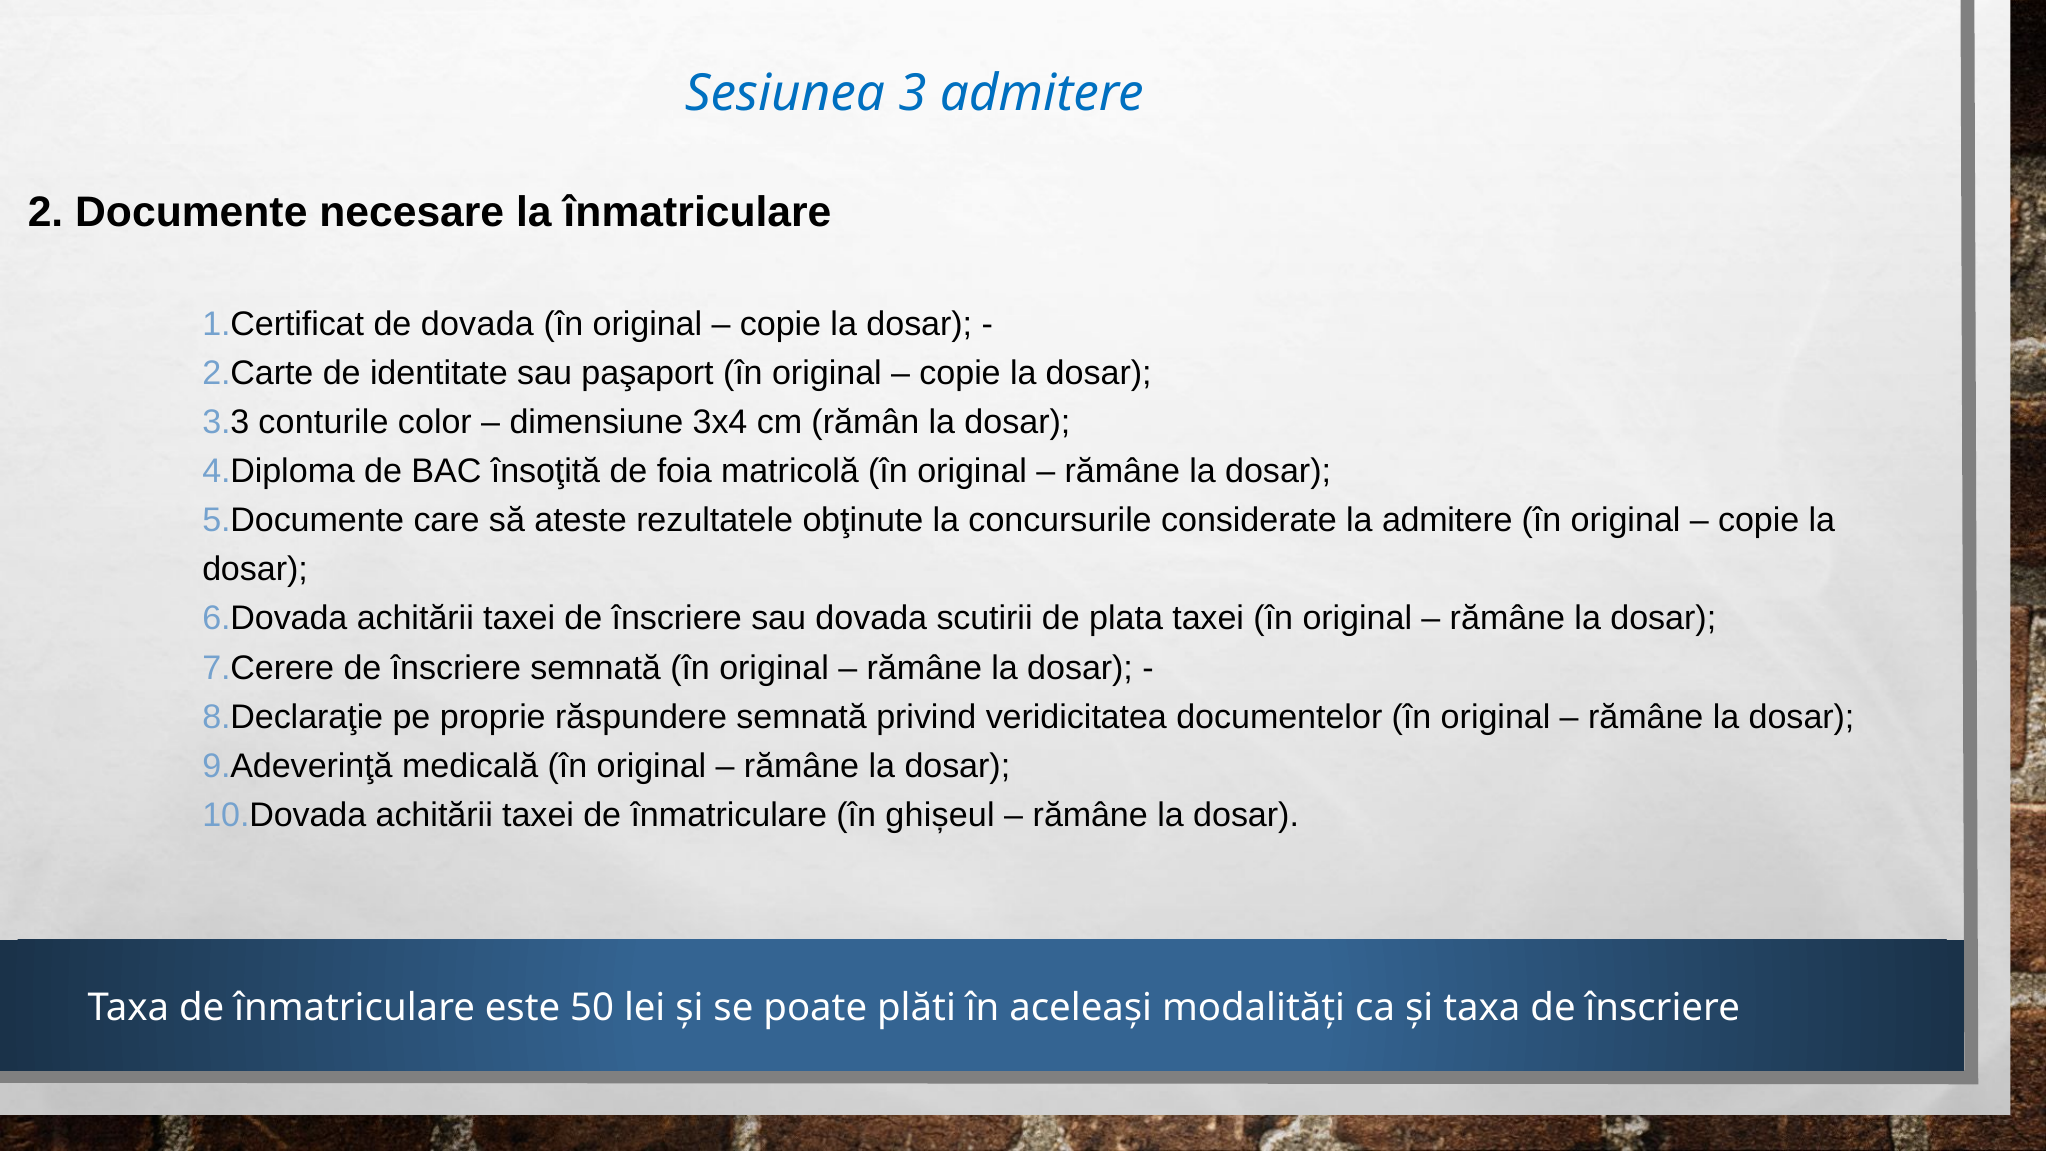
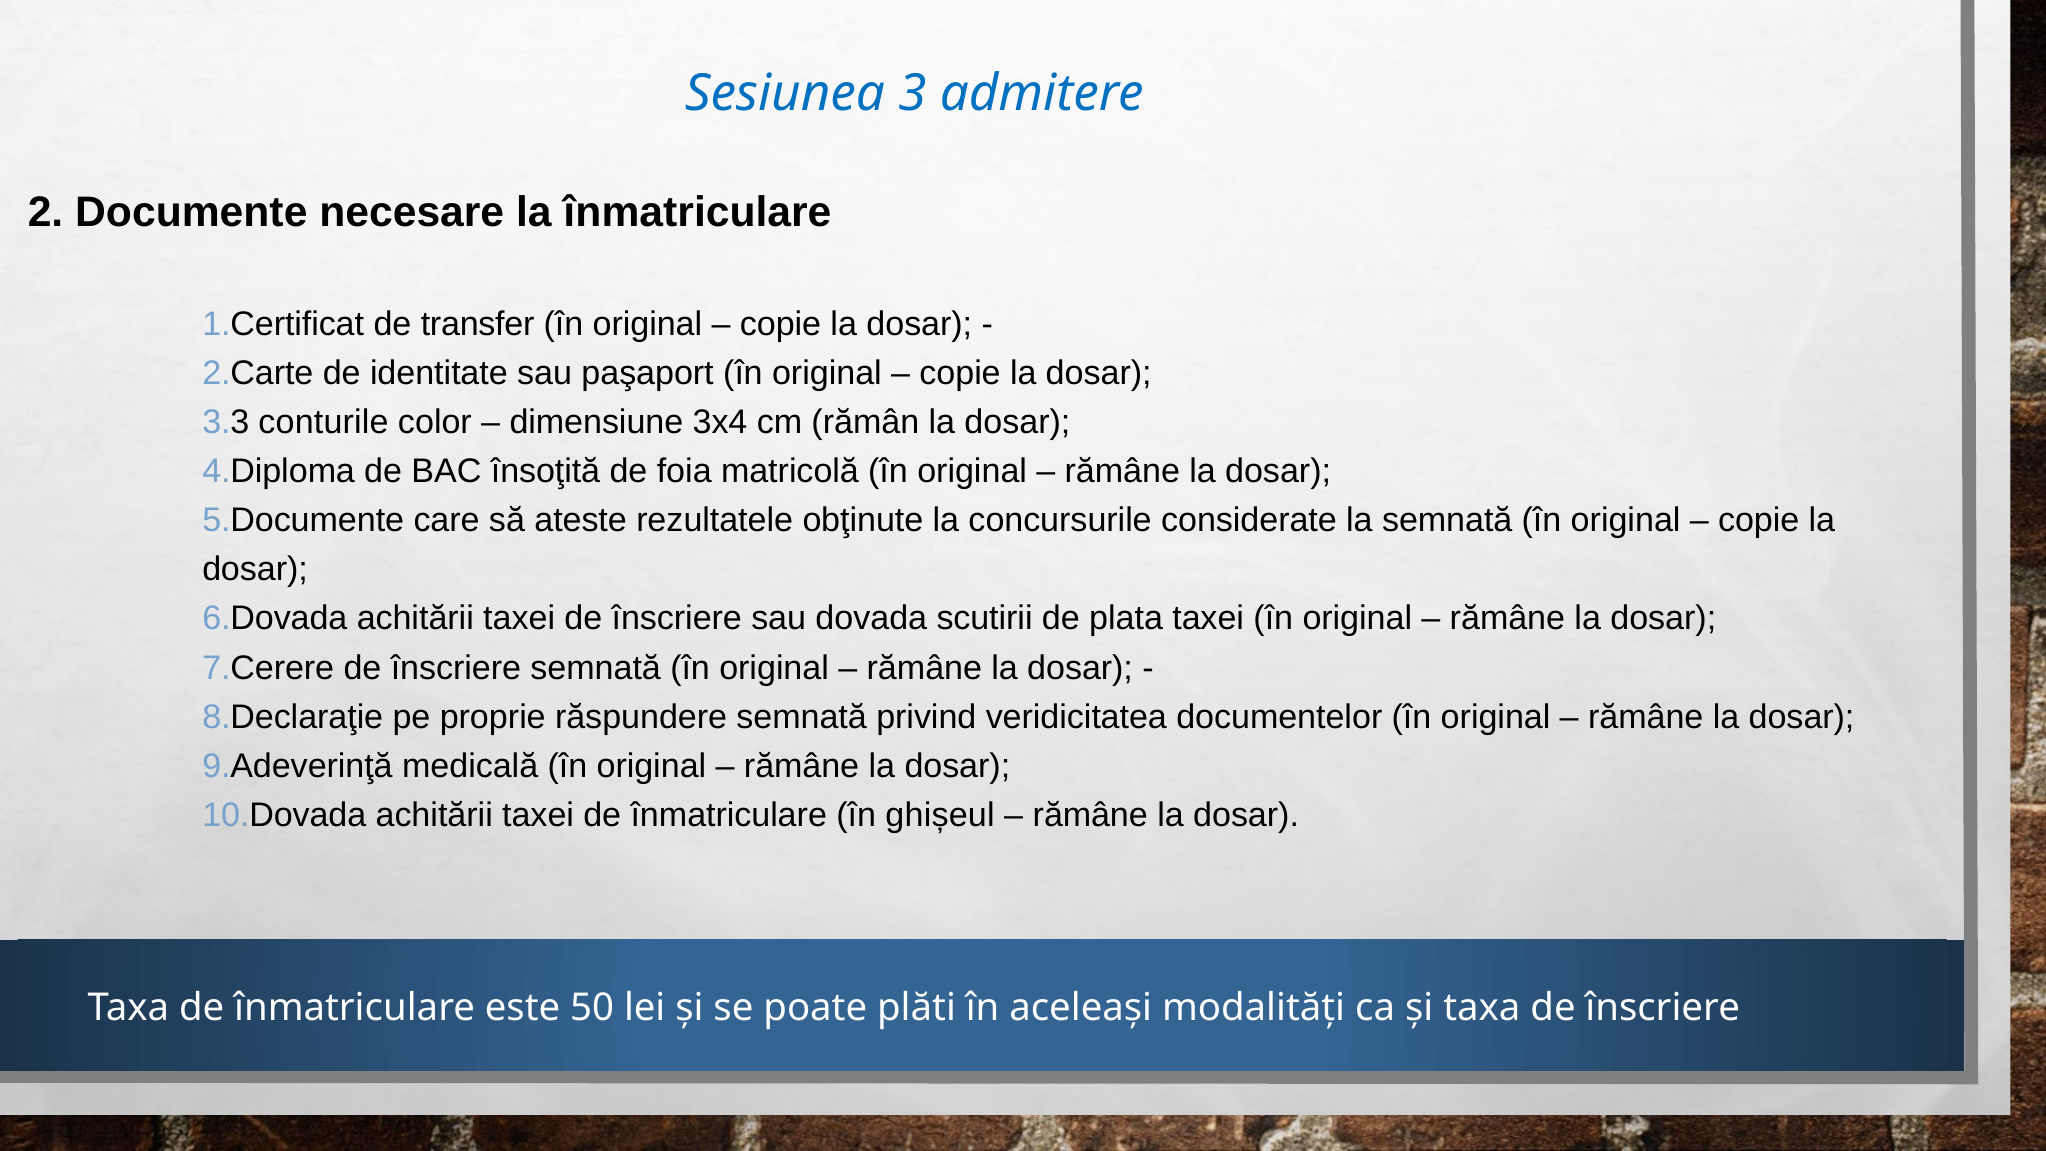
de dovada: dovada -> transfer
la admitere: admitere -> semnată
